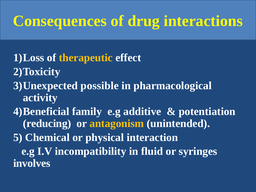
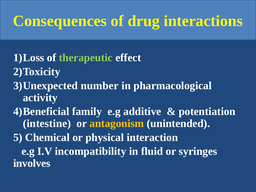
therapeutic colour: yellow -> light green
possible: possible -> number
reducing: reducing -> intestine
